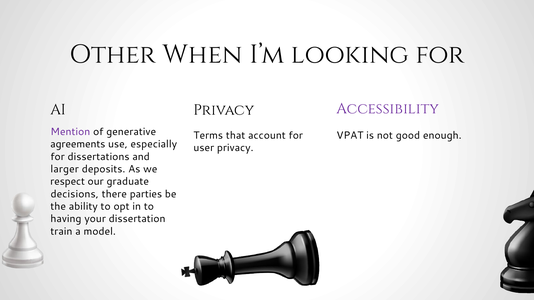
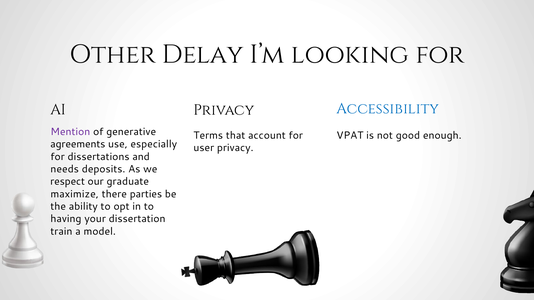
When: When -> Delay
Accessibility colour: purple -> blue
larger: larger -> needs
decisions: decisions -> maximize
